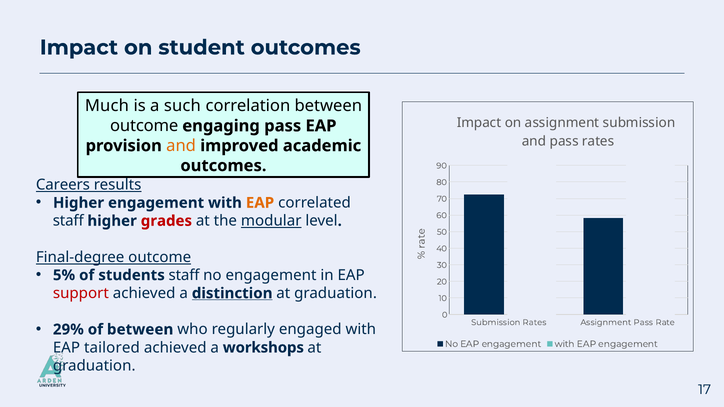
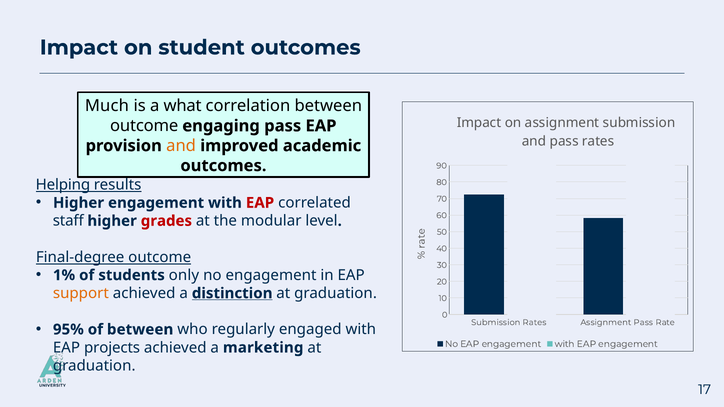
such: such -> what
Careers: Careers -> Helping
EAP at (260, 203) colour: orange -> red
modular underline: present -> none
5%: 5% -> 1%
students staff: staff -> only
support colour: red -> orange
29%: 29% -> 95%
tailored: tailored -> projects
workshops: workshops -> marketing
